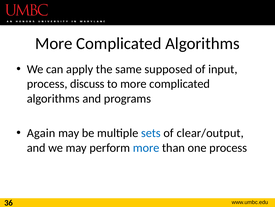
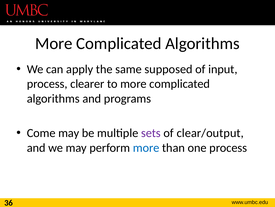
discuss: discuss -> clearer
Again: Again -> Come
sets colour: blue -> purple
